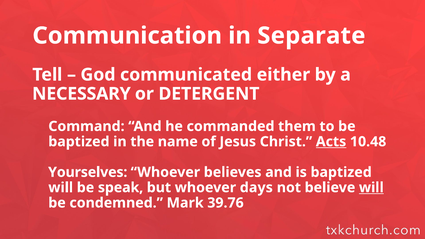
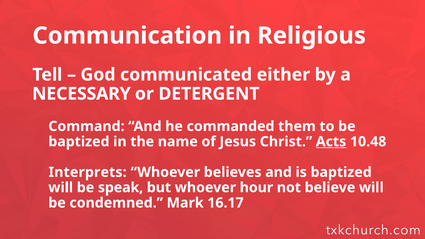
Separate: Separate -> Religious
Yourselves: Yourselves -> Interprets
days: days -> hour
will at (371, 188) underline: present -> none
39.76: 39.76 -> 16.17
